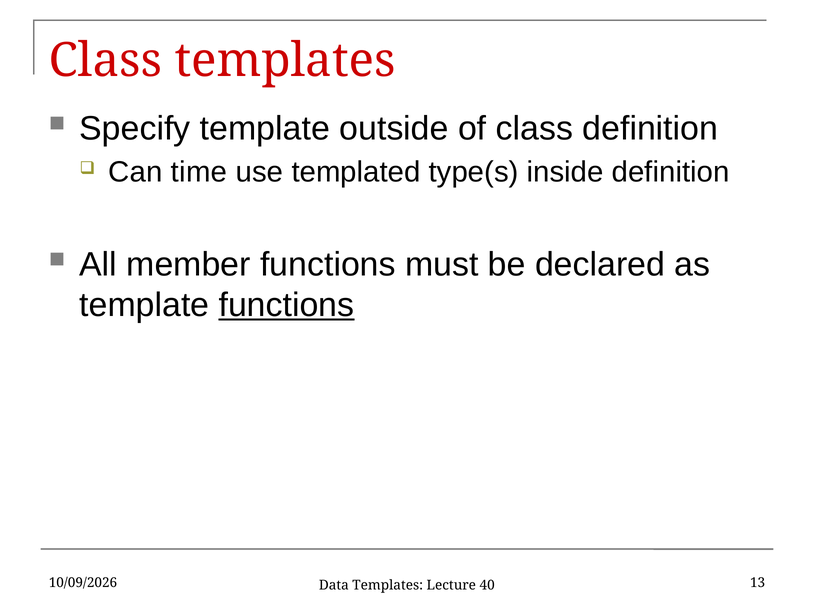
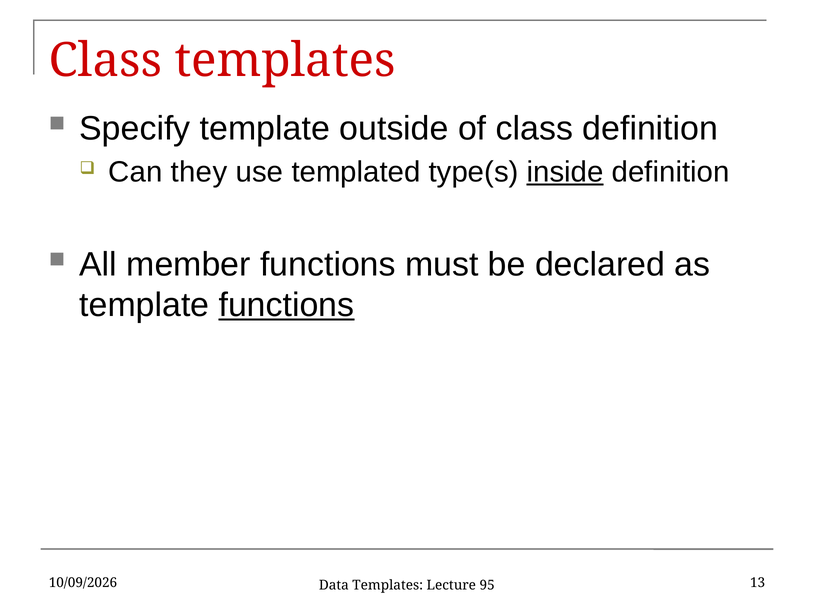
time: time -> they
inside underline: none -> present
40: 40 -> 95
